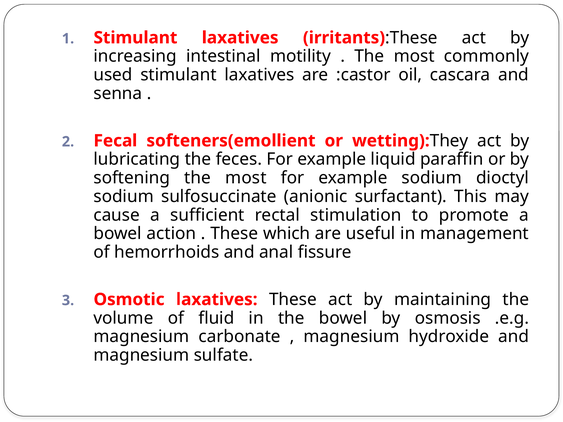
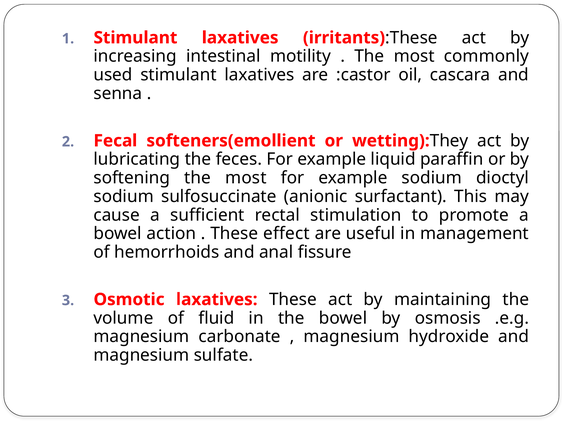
which: which -> effect
